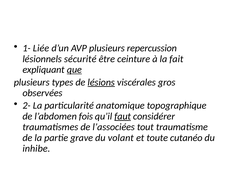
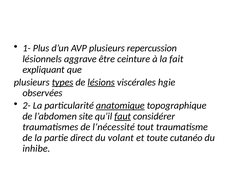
Liée: Liée -> Plus
sécurité: sécurité -> aggrave
que underline: present -> none
types underline: none -> present
gros: gros -> hgie
anatomique underline: none -> present
fois: fois -> site
l’associées: l’associées -> l’nécessité
grave: grave -> direct
